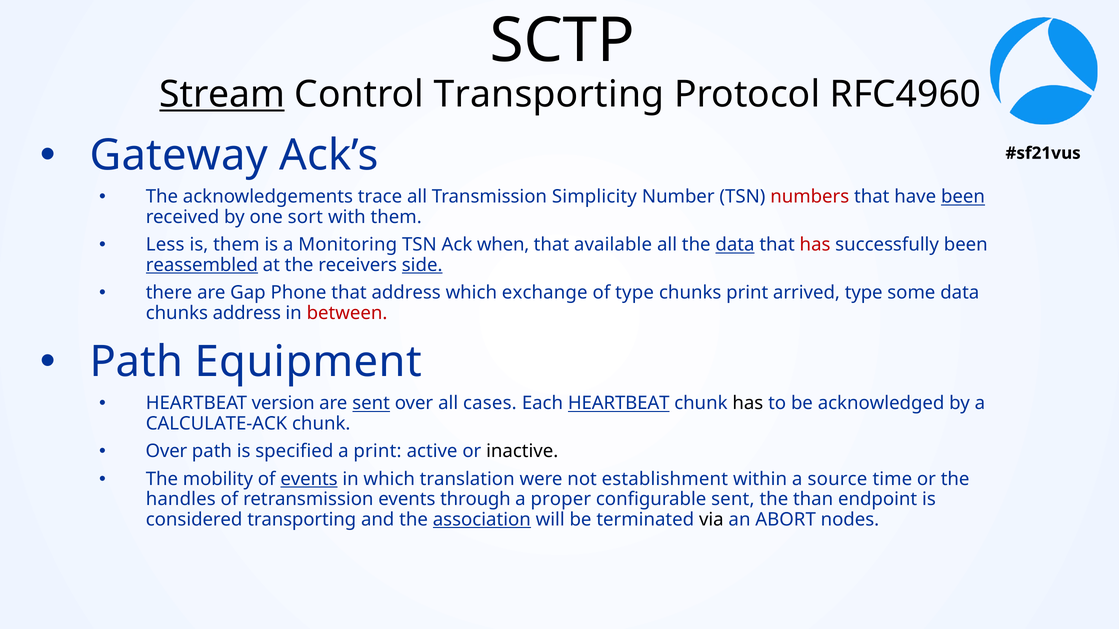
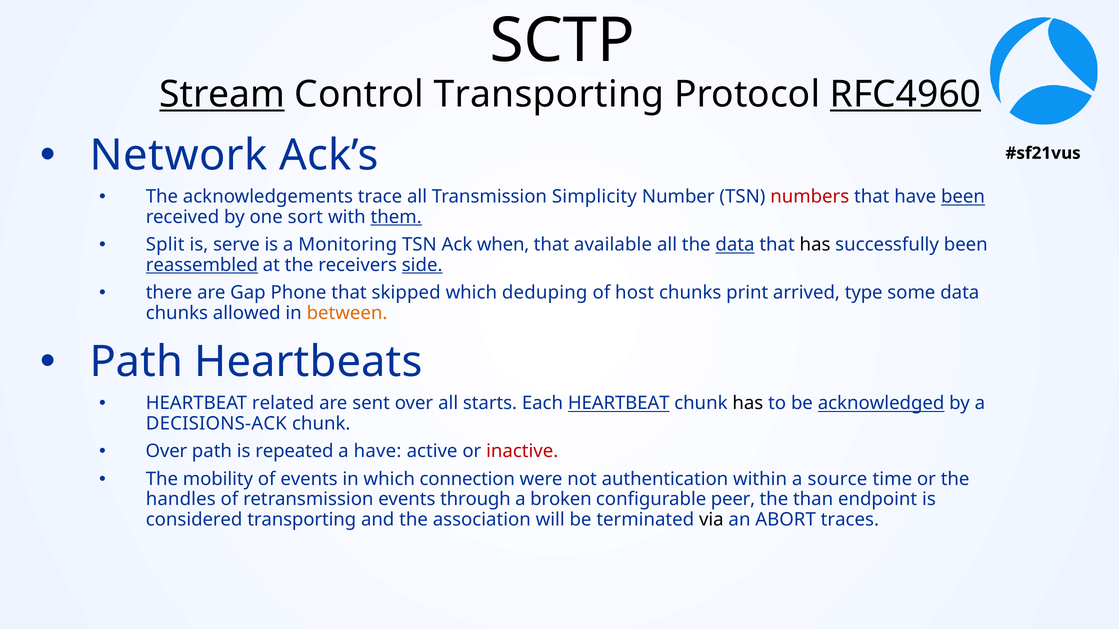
RFC4960 underline: none -> present
Gateway: Gateway -> Network
them at (396, 217) underline: none -> present
Less: Less -> Split
is them: them -> serve
has at (815, 245) colour: red -> black
that address: address -> skipped
exchange: exchange -> deduping
of type: type -> host
chunks address: address -> allowed
between colour: red -> orange
Equipment: Equipment -> Heartbeats
version: version -> related
sent at (371, 404) underline: present -> none
cases: cases -> starts
acknowledged underline: none -> present
CALCULATE-ACK: CALCULATE-ACK -> DECISIONS-ACK
specified: specified -> repeated
a print: print -> have
inactive colour: black -> red
events at (309, 480) underline: present -> none
translation: translation -> connection
establishment: establishment -> authentication
proper: proper -> broken
configurable sent: sent -> peer
association underline: present -> none
nodes: nodes -> traces
